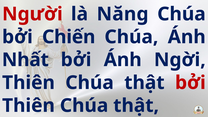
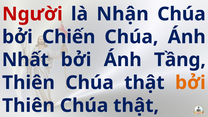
Năng: Năng -> Nhận
Ngời: Ngời -> Tầng
bởi at (190, 83) colour: red -> orange
